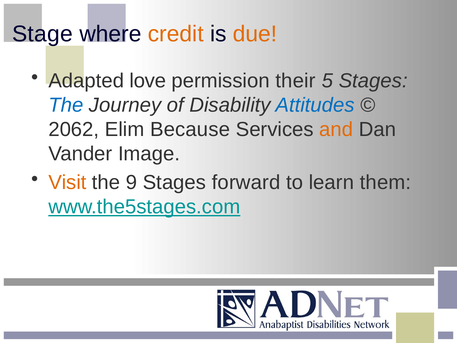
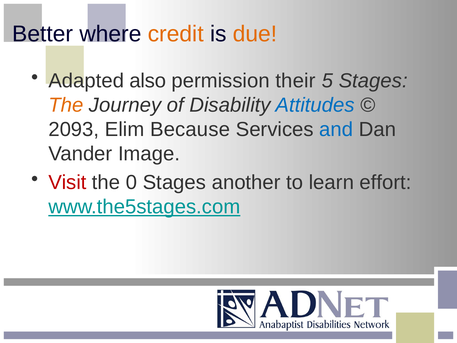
Stage: Stage -> Better
love: love -> also
The at (66, 105) colour: blue -> orange
2062: 2062 -> 2093
and colour: orange -> blue
Visit colour: orange -> red
9: 9 -> 0
forward: forward -> another
them: them -> effort
